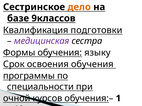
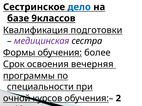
дело colour: orange -> blue
языку: языку -> более
освоения обучения: обучения -> вечерняя
1: 1 -> 2
